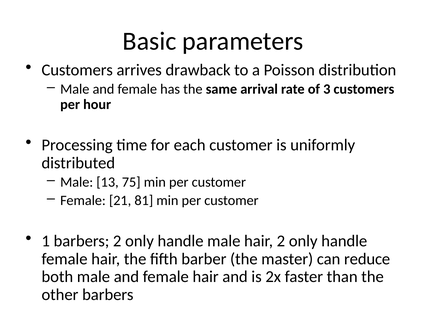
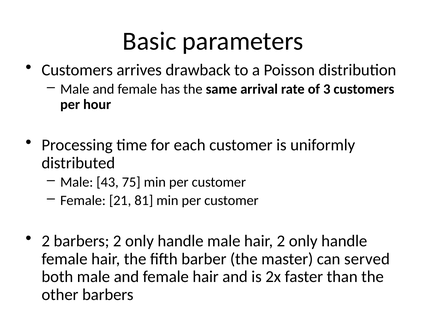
13: 13 -> 43
1 at (46, 241): 1 -> 2
reduce: reduce -> served
